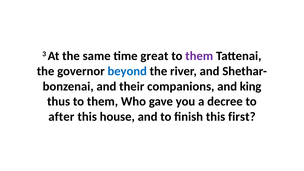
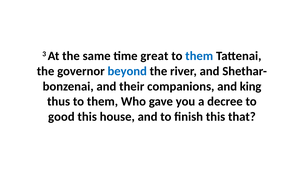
them at (199, 56) colour: purple -> blue
after: after -> good
first: first -> that
